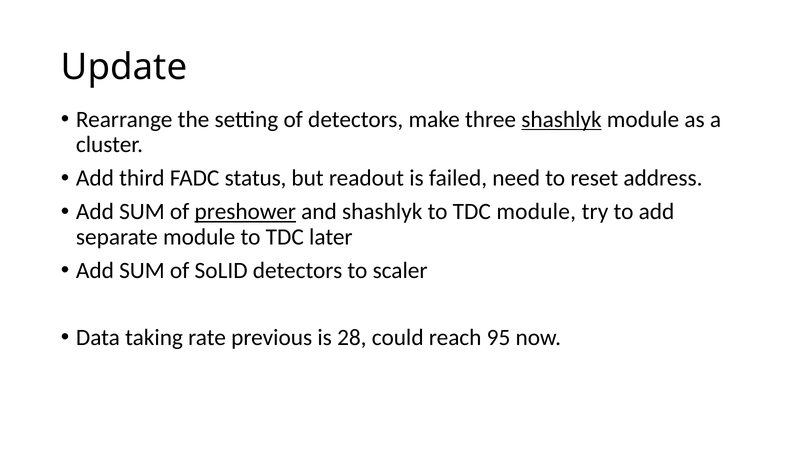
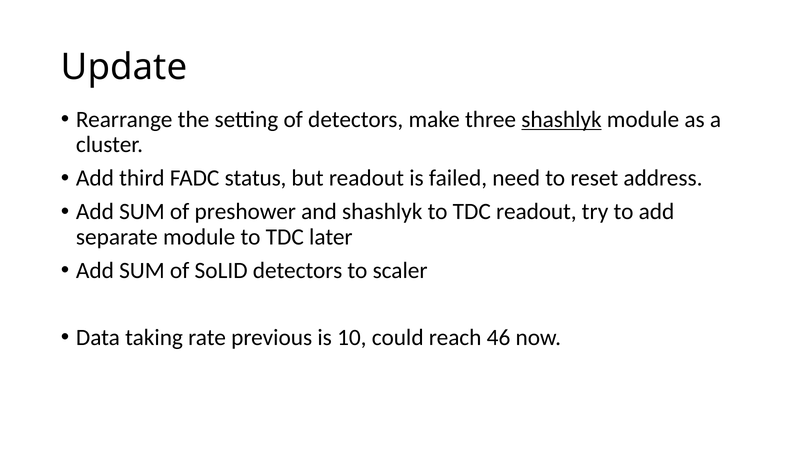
preshower underline: present -> none
TDC module: module -> readout
28: 28 -> 10
95: 95 -> 46
